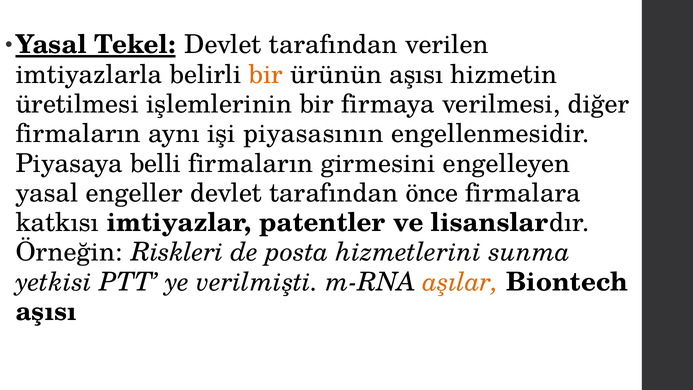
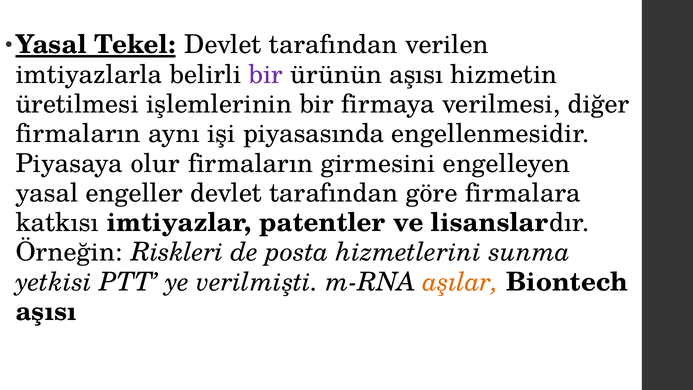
bir at (266, 75) colour: orange -> purple
piyasasının: piyasasının -> piyasasında
belli: belli -> olur
önce: önce -> göre
